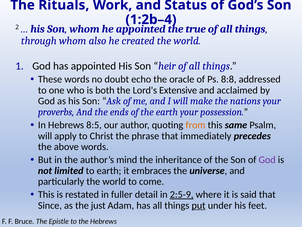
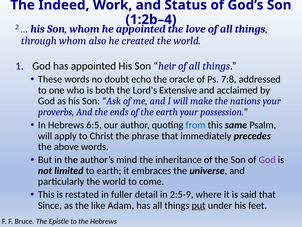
Rituals: Rituals -> Indeed
true: true -> love
8:8: 8:8 -> 7:8
8:5: 8:5 -> 6:5
from colour: orange -> blue
2:5-9 underline: present -> none
just: just -> like
